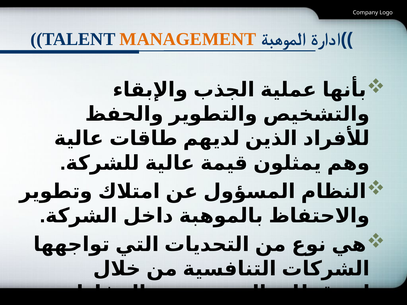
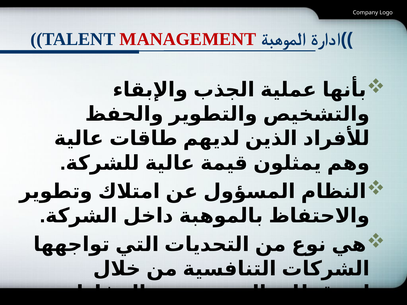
MANAGEMENT colour: orange -> red
